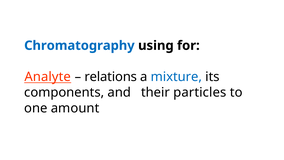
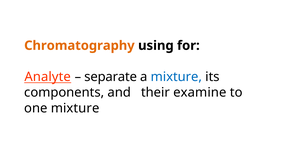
Chromatography colour: blue -> orange
relations: relations -> separate
particles: particles -> examine
one amount: amount -> mixture
